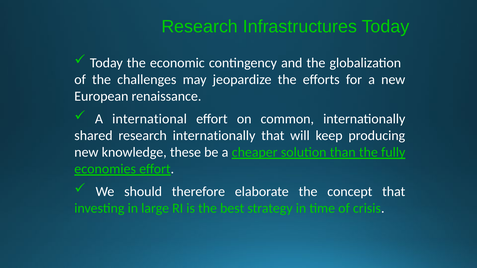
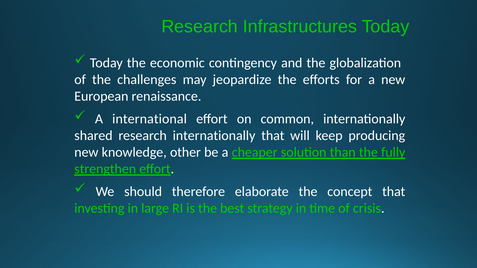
these: these -> other
economies: economies -> strengthen
